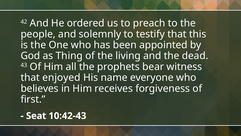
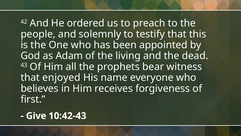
Thing: Thing -> Adam
Seat: Seat -> Give
